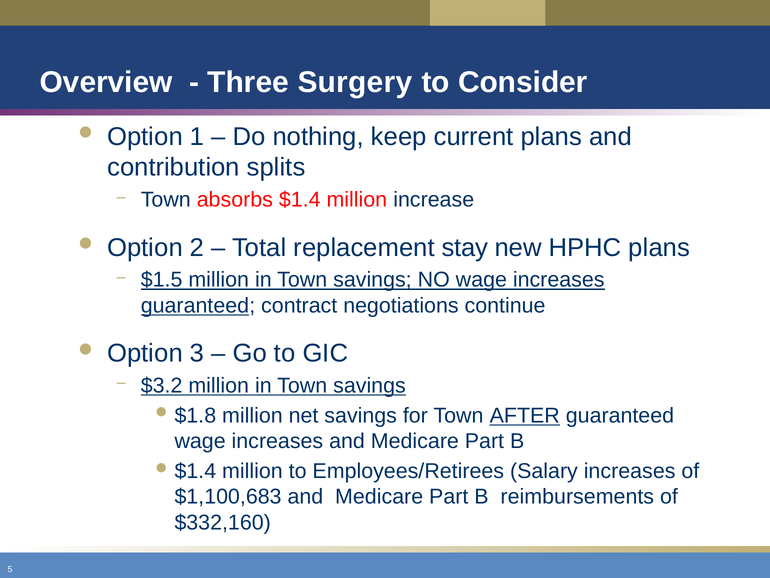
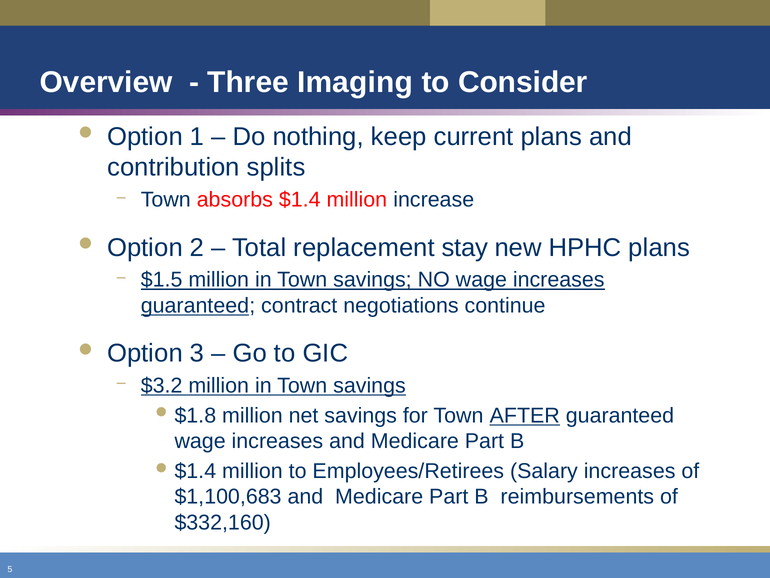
Surgery: Surgery -> Imaging
